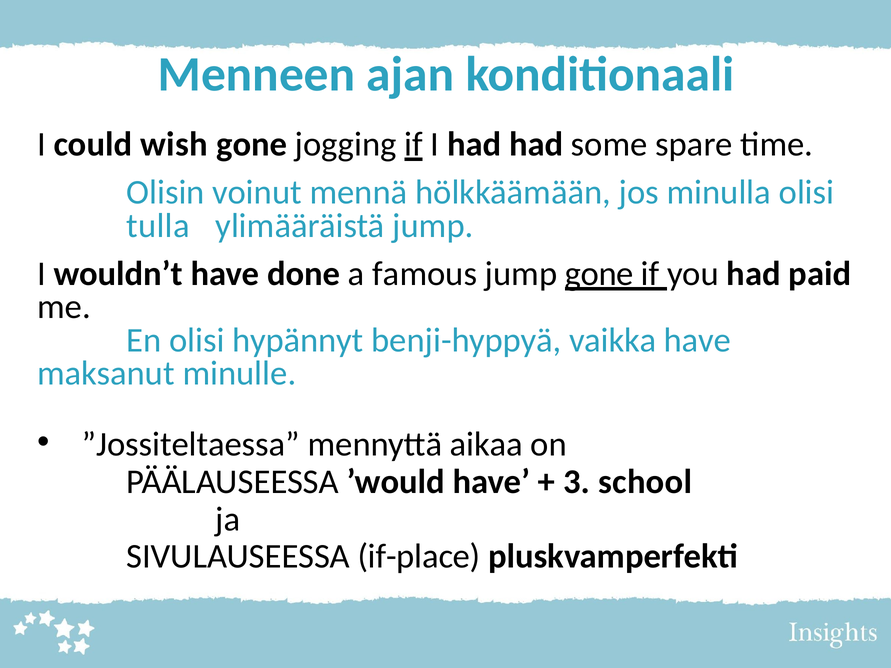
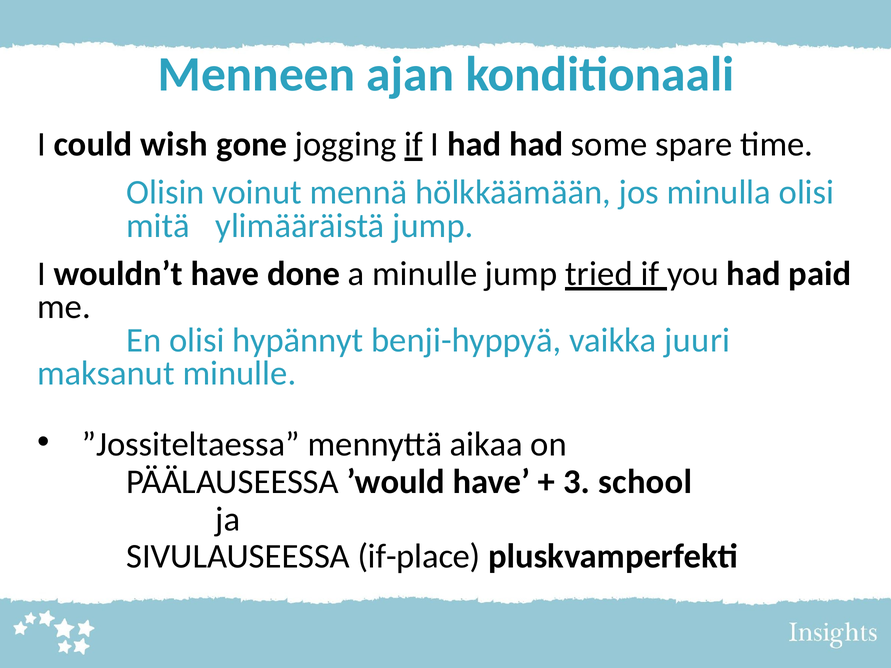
tulla: tulla -> mitä
a famous: famous -> minulle
jump gone: gone -> tried
vaikka have: have -> juuri
